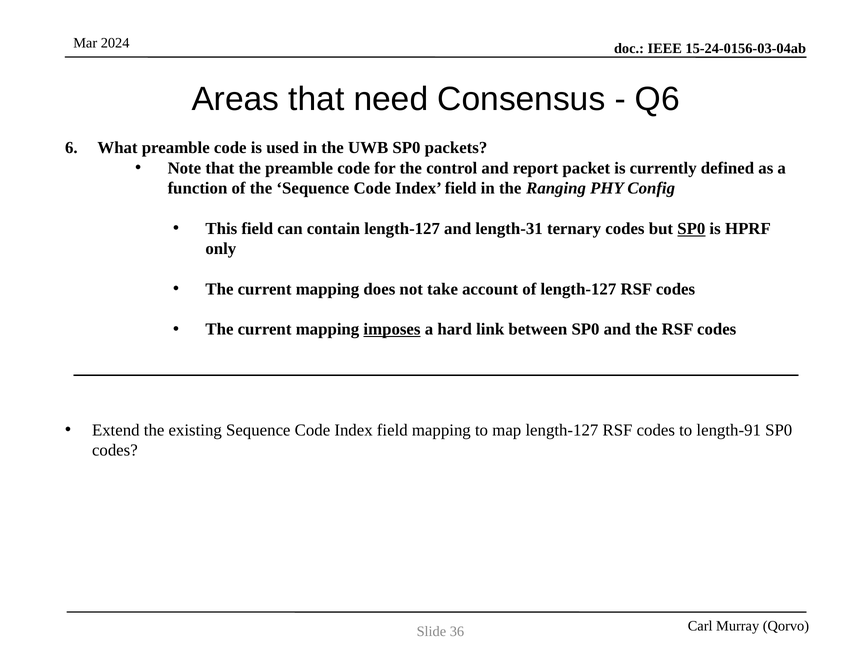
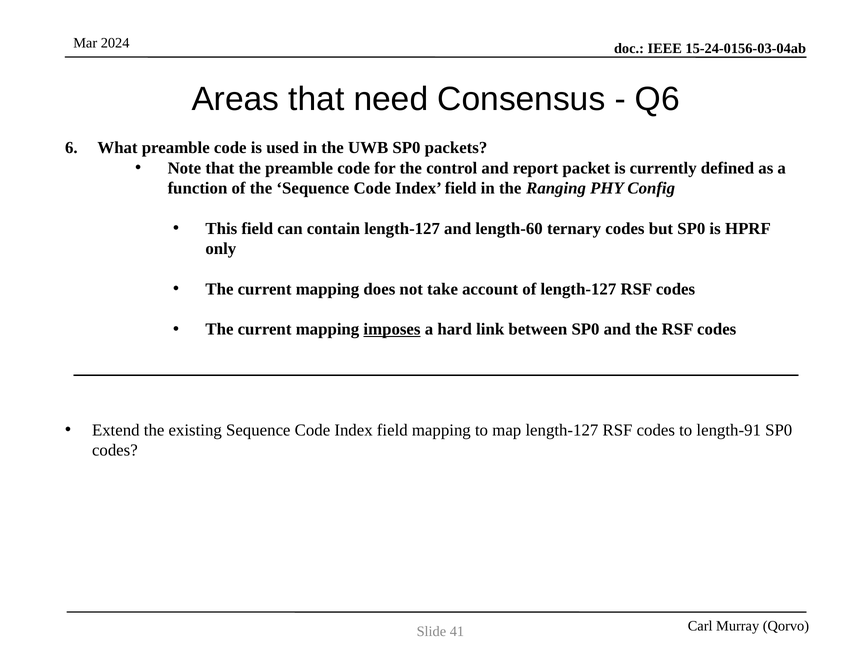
length-31: length-31 -> length-60
SP0 at (691, 229) underline: present -> none
36: 36 -> 41
